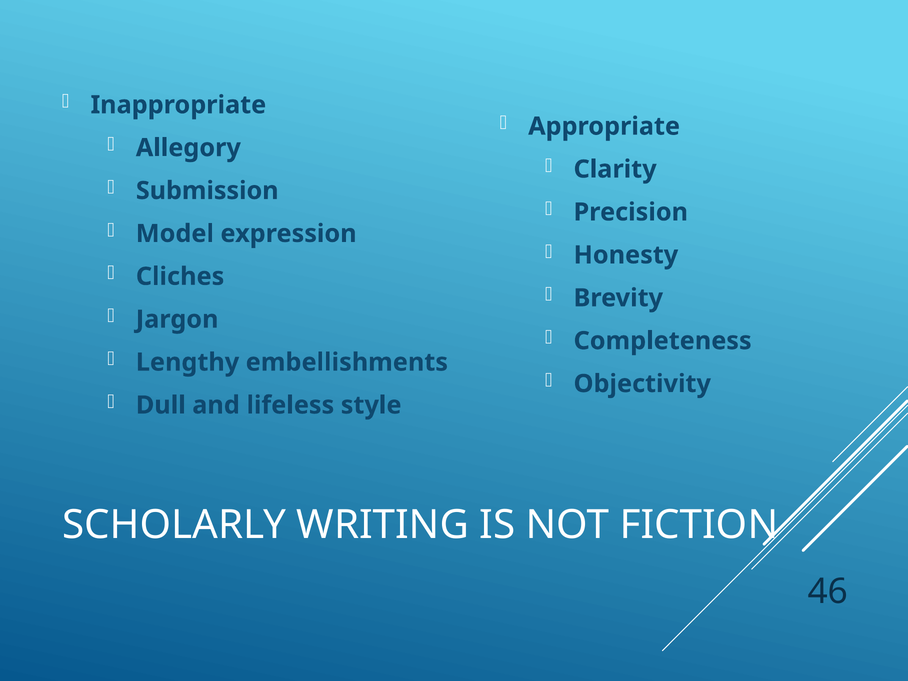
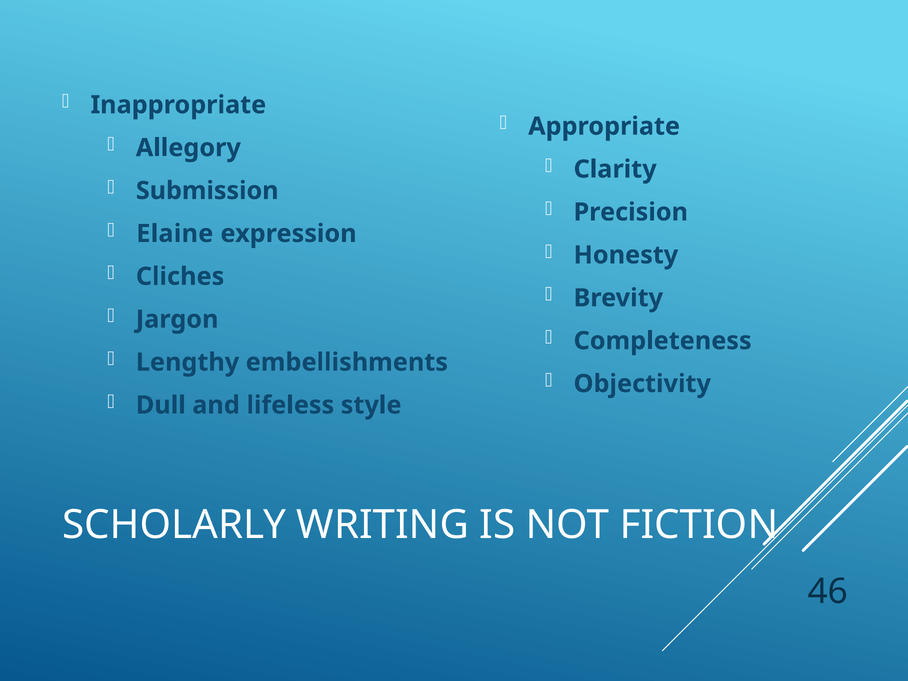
Model: Model -> Elaine
